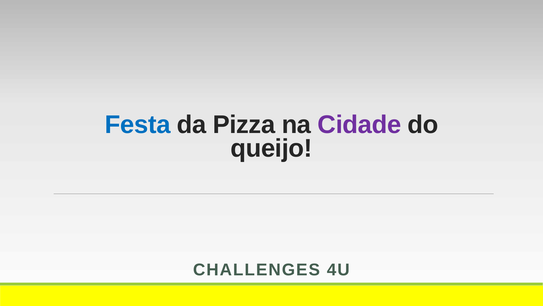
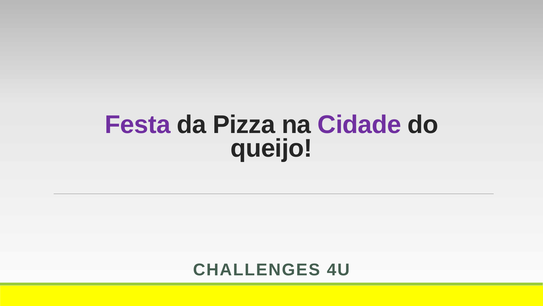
Festa colour: blue -> purple
